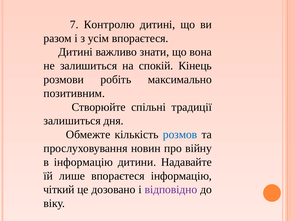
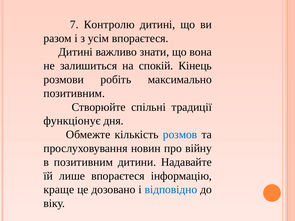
залишиться at (72, 121): залишиться -> функціонує
в інформацію: інформацію -> позитивним
чіткий: чіткий -> краще
відповідно colour: purple -> blue
